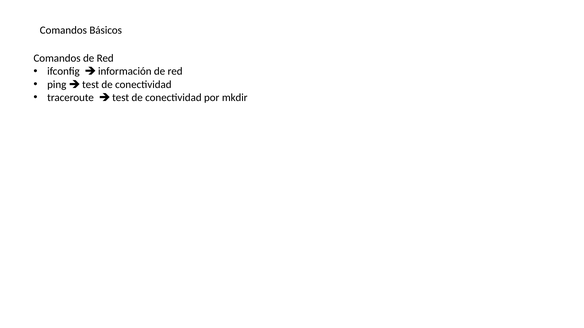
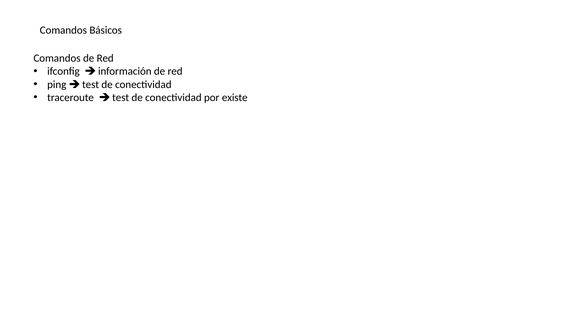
mkdir: mkdir -> existe
